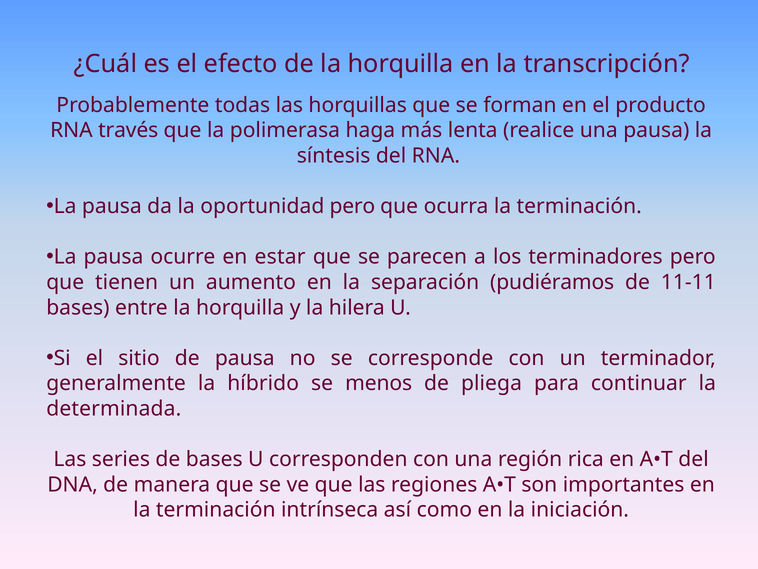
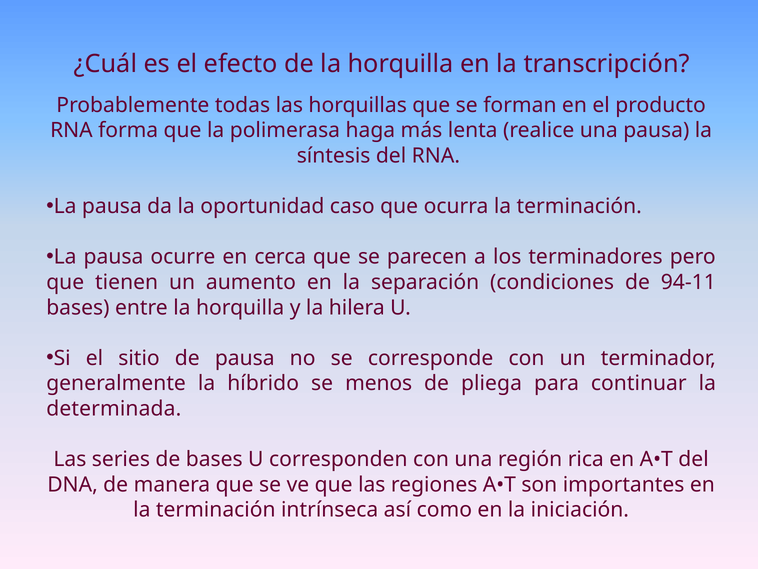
través: través -> forma
oportunidad pero: pero -> caso
estar: estar -> cerca
pudiéramos: pudiéramos -> condiciones
11-11: 11-11 -> 94-11
